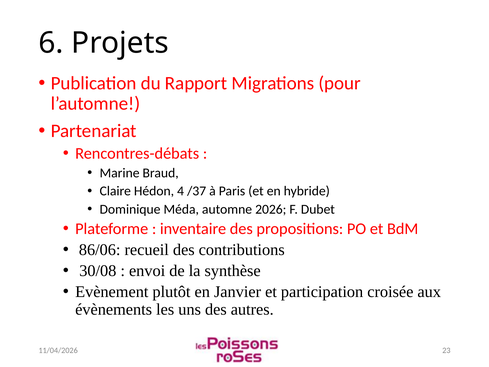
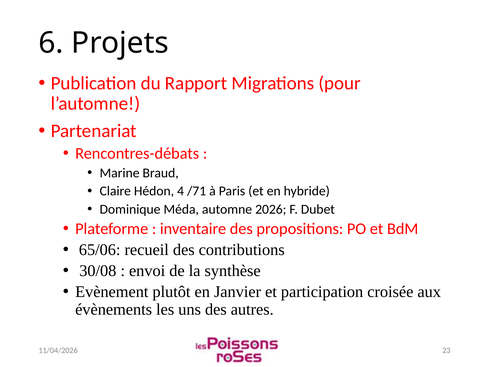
/37: /37 -> /71
86/06: 86/06 -> 65/06
